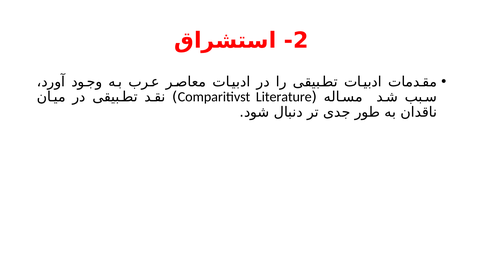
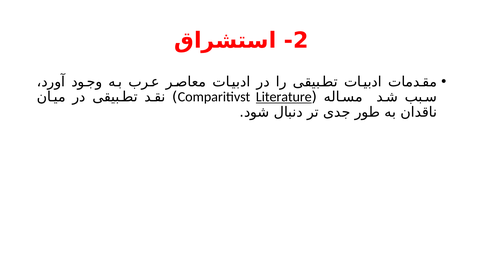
Literature underline: none -> present
